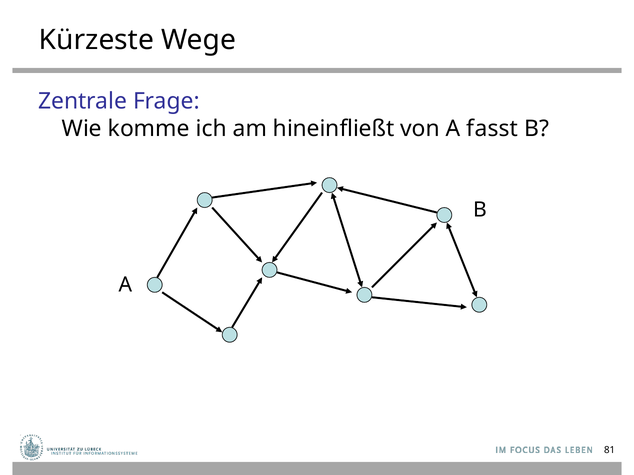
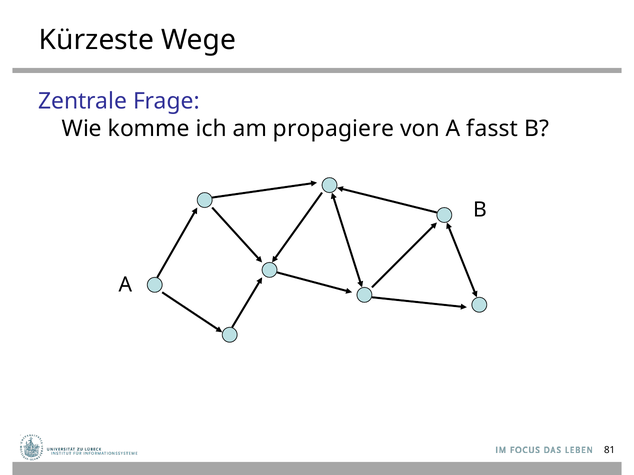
hineinfließt: hineinfließt -> propagiere
